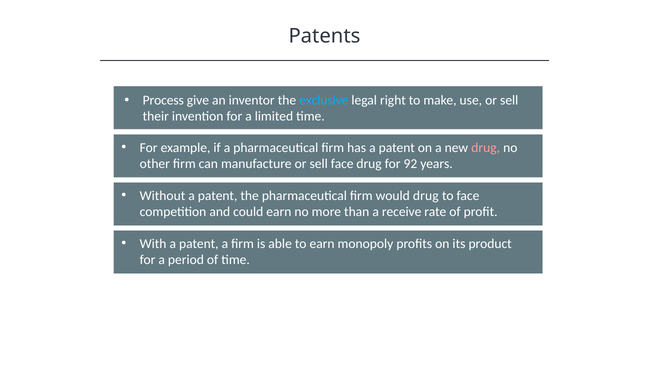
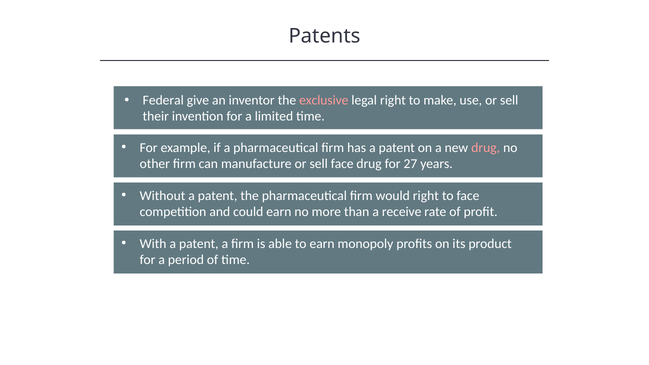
Process: Process -> Federal
exclusive colour: light blue -> pink
92: 92 -> 27
would drug: drug -> right
